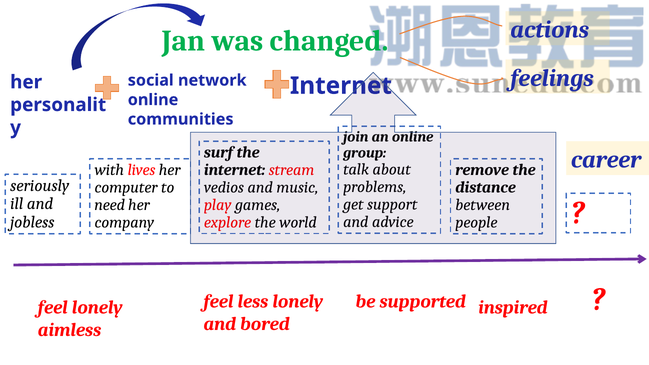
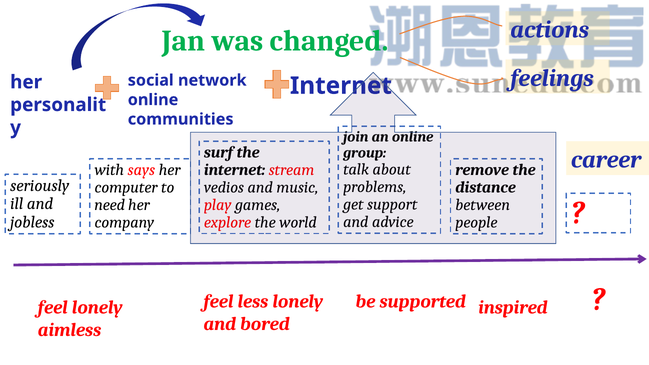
lives: lives -> says
